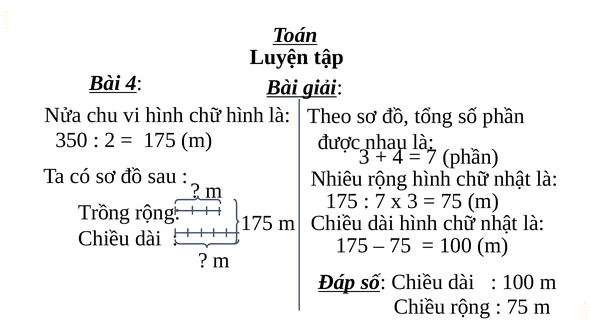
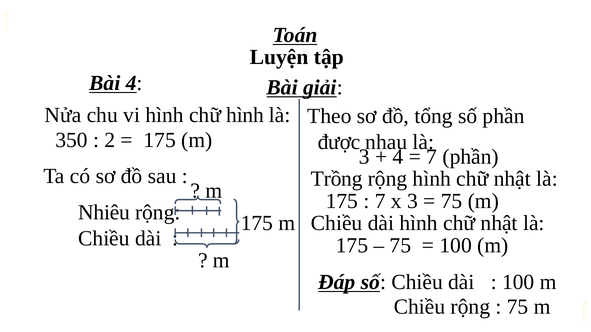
Nhiêu: Nhiêu -> Trồng
Trồng: Trồng -> Nhiêu
